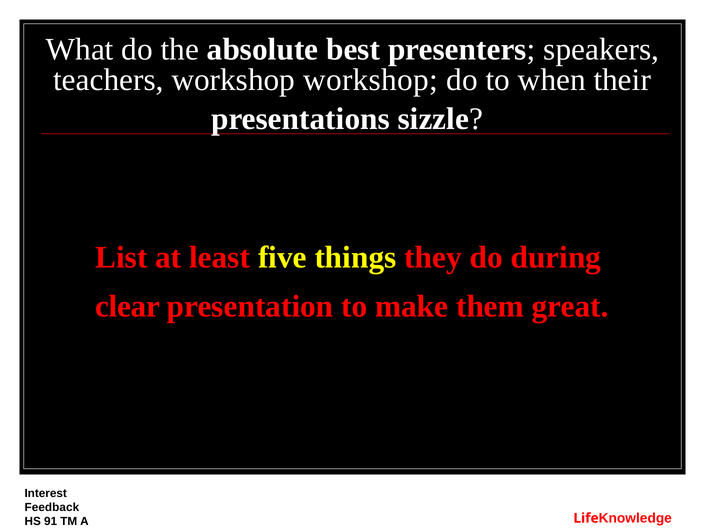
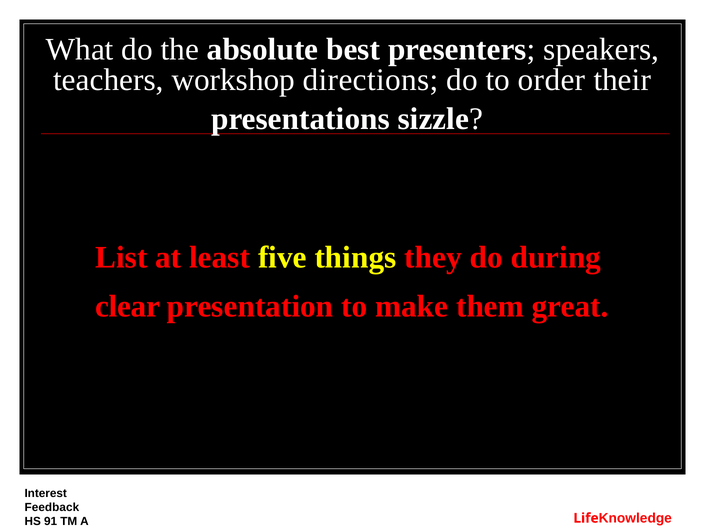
workshop workshop: workshop -> directions
when: when -> order
